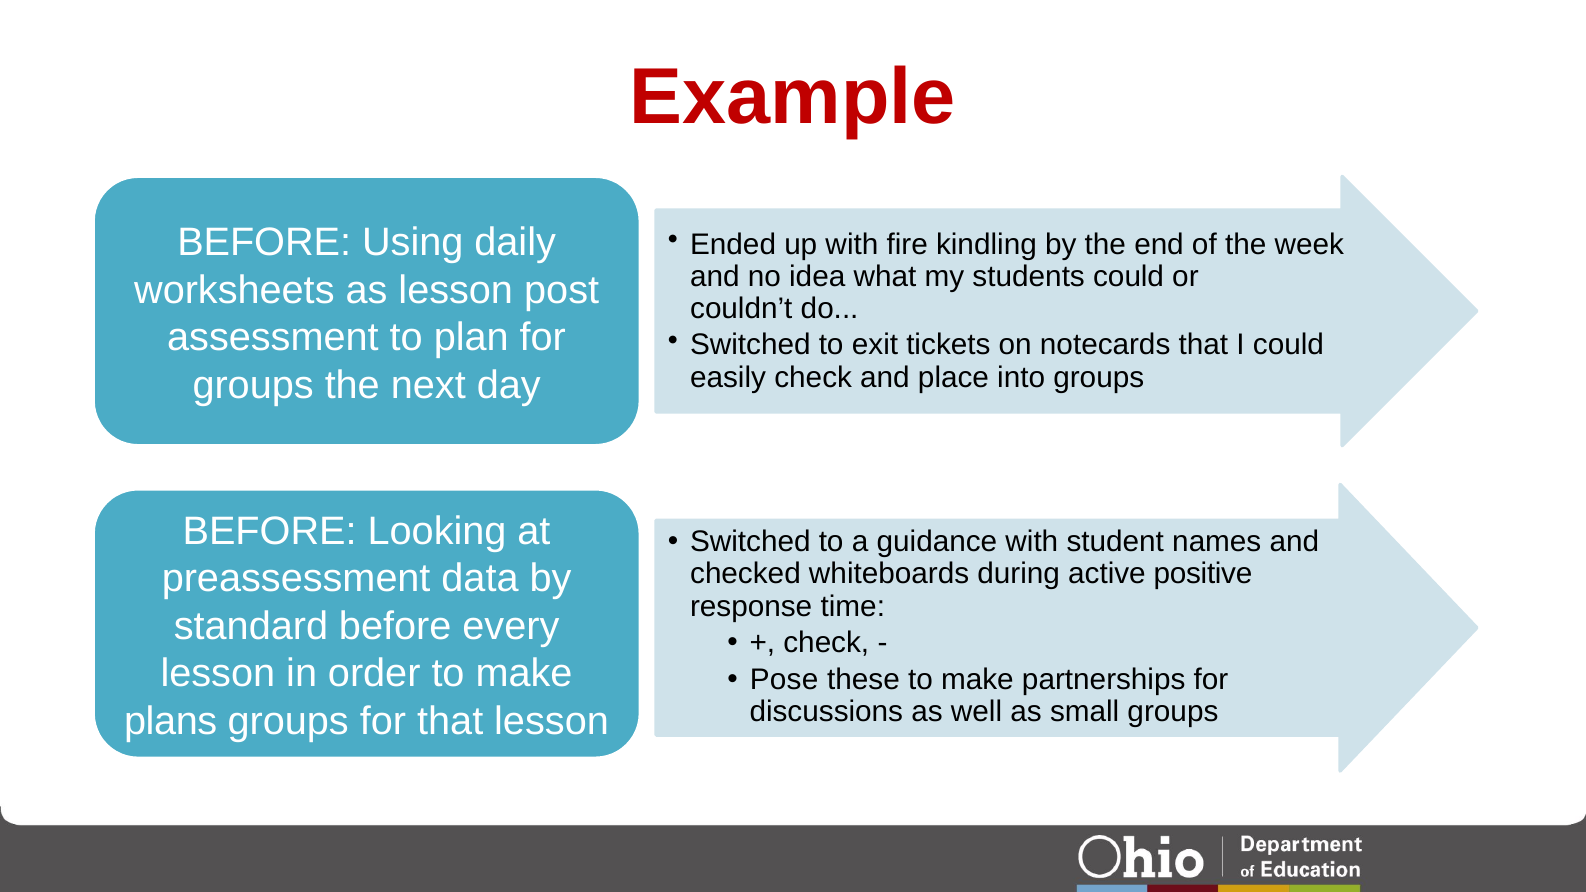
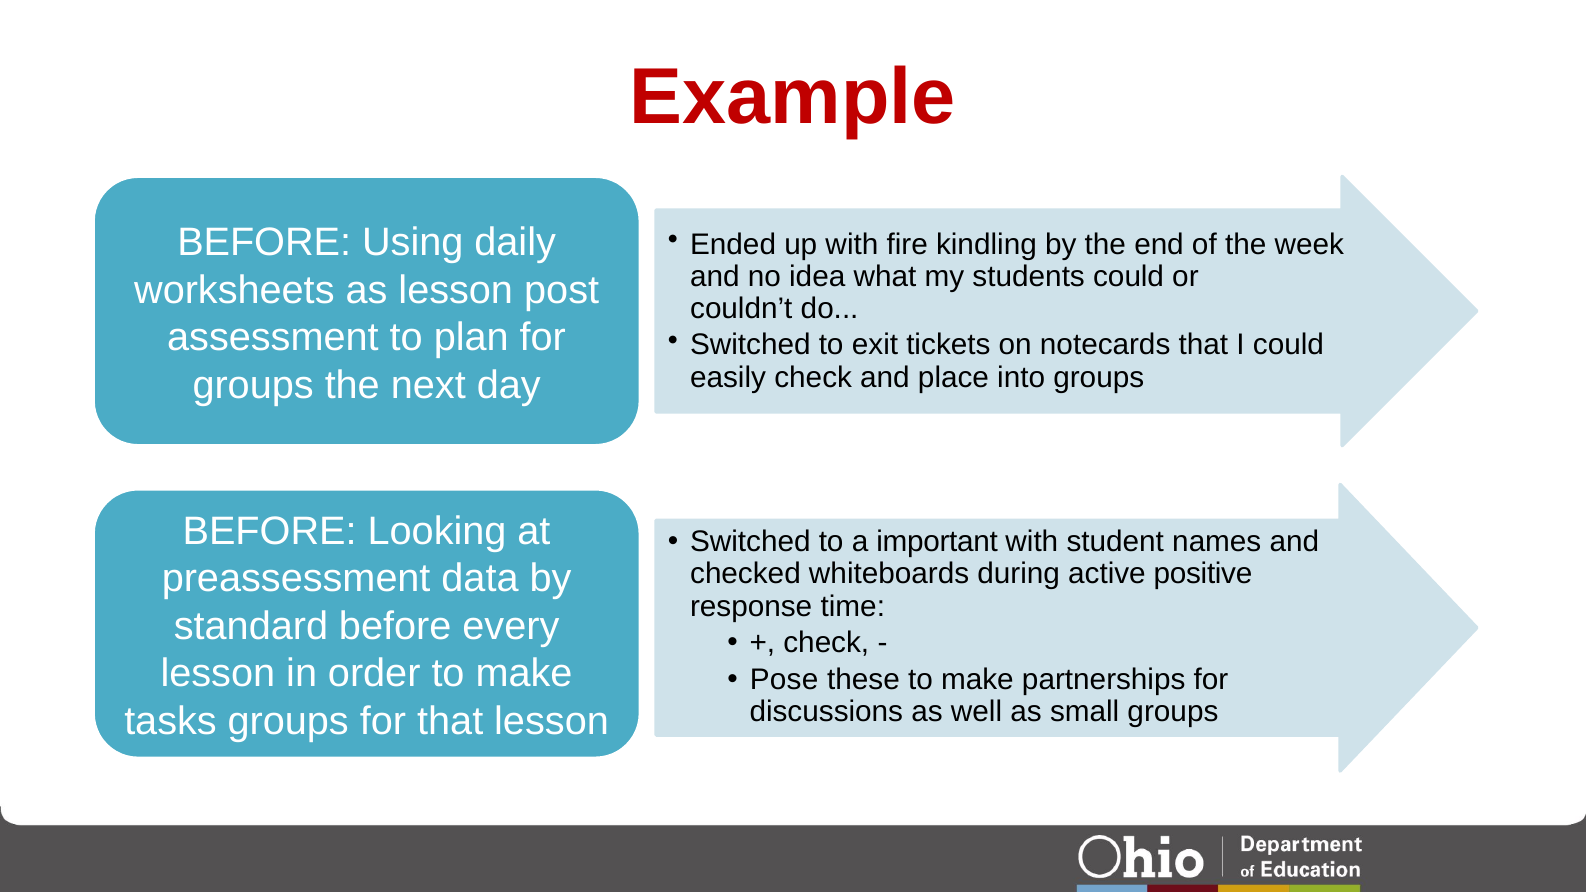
guidance: guidance -> important
plans: plans -> tasks
